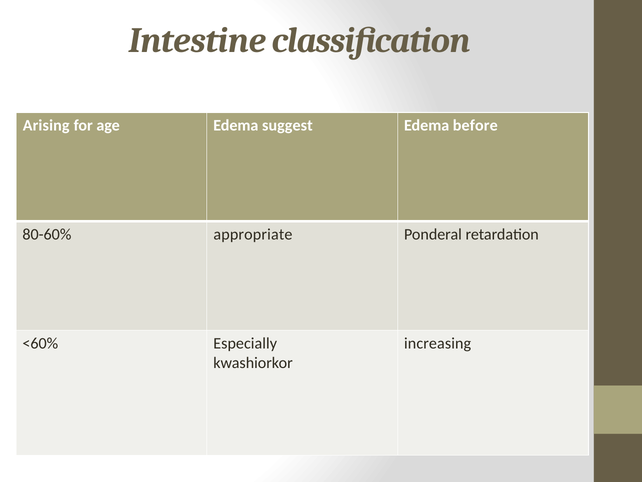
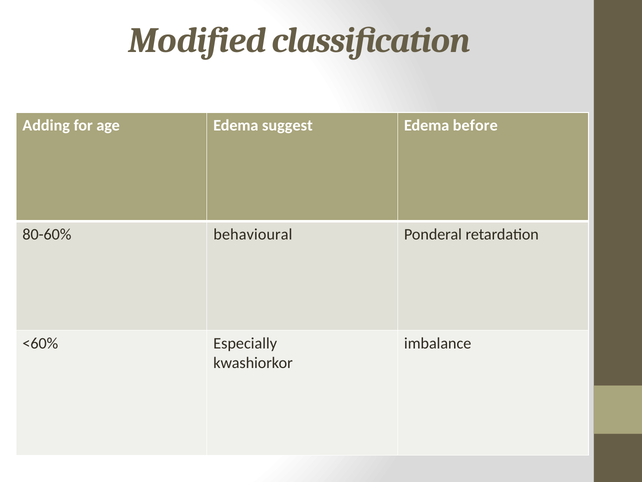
Intestine: Intestine -> Modified
Arising: Arising -> Adding
appropriate: appropriate -> behavioural
increasing: increasing -> imbalance
